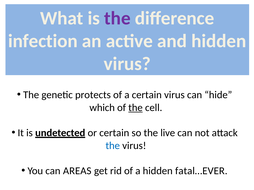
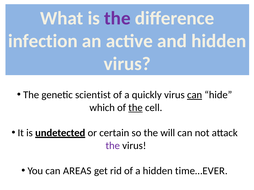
protects: protects -> scientist
a certain: certain -> quickly
can at (195, 95) underline: none -> present
live: live -> will
the at (113, 146) colour: blue -> purple
fatal…EVER: fatal…EVER -> time…EVER
